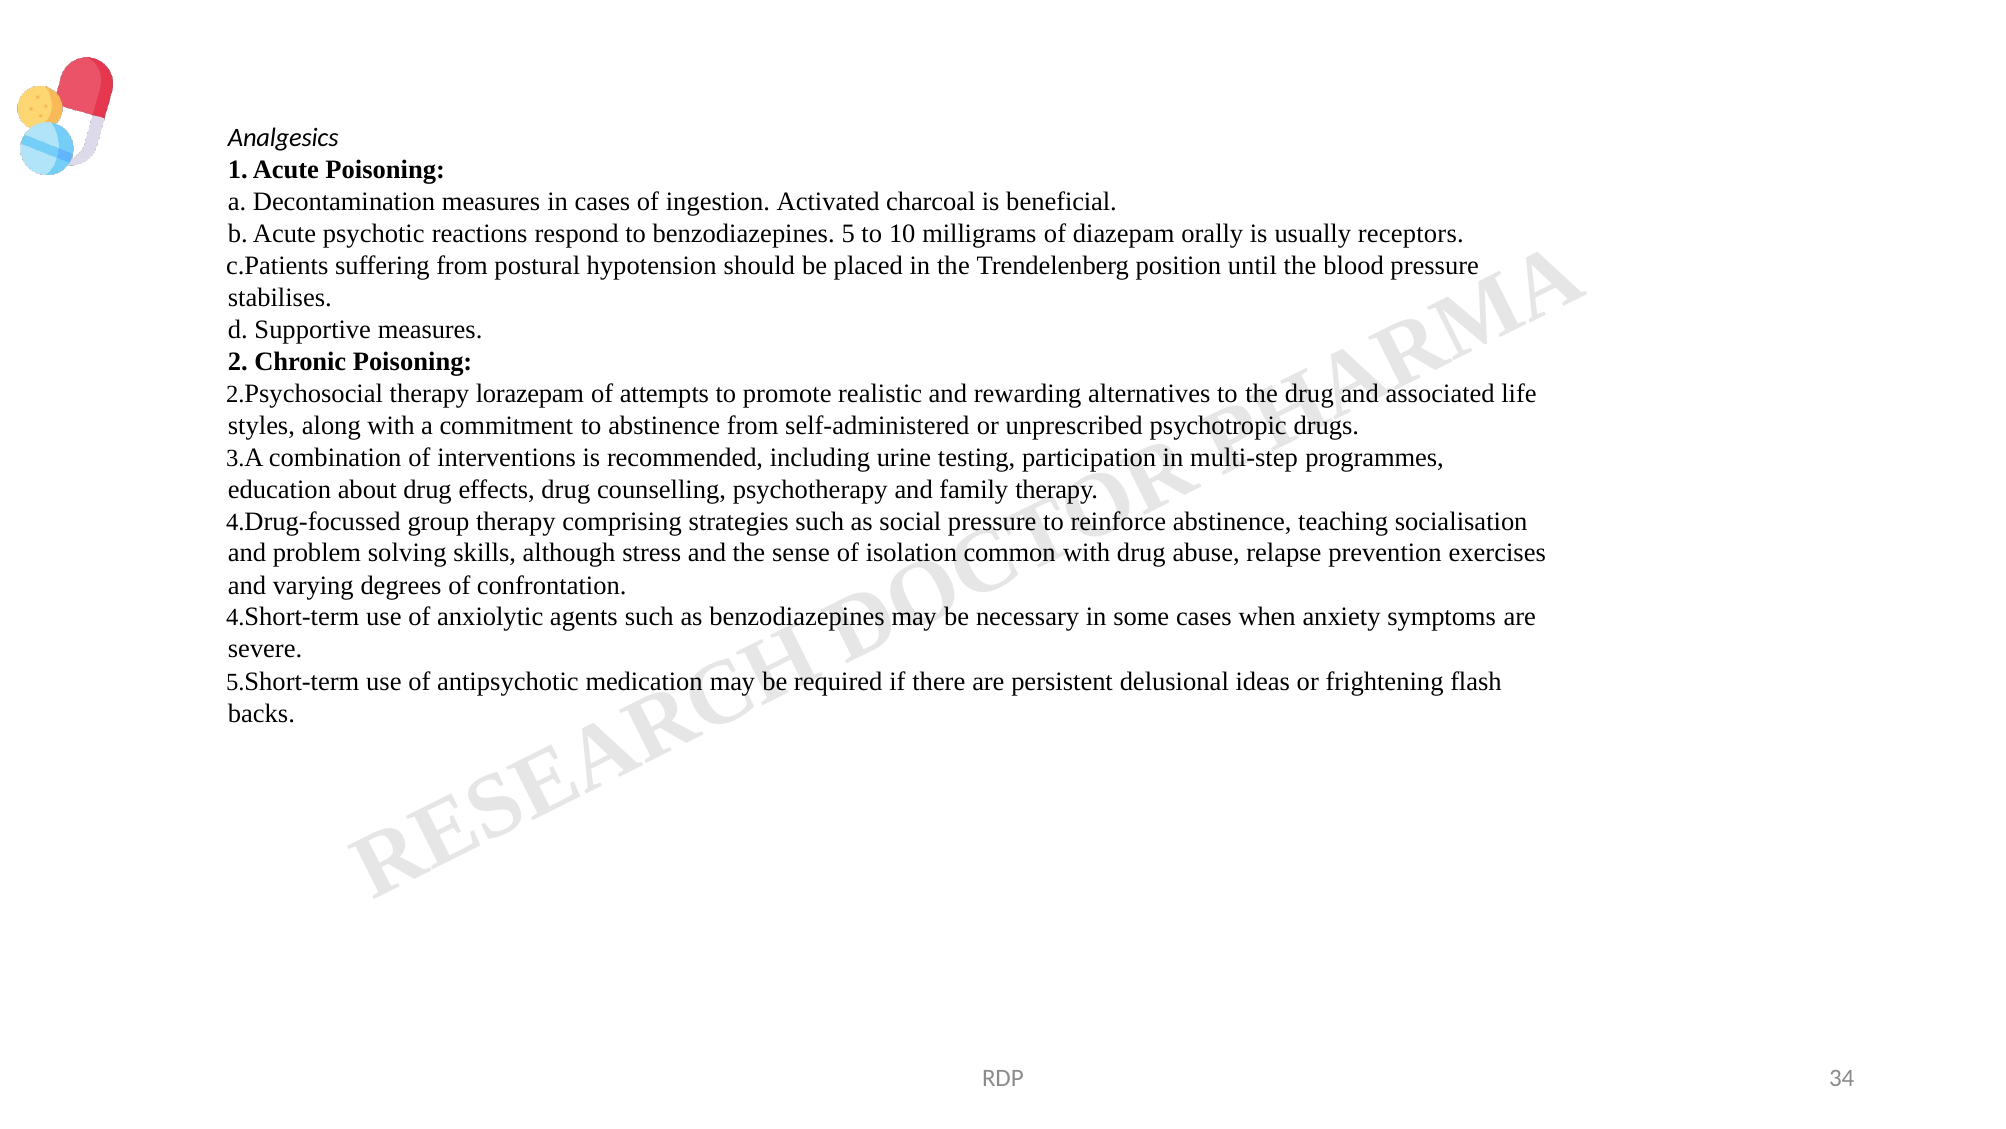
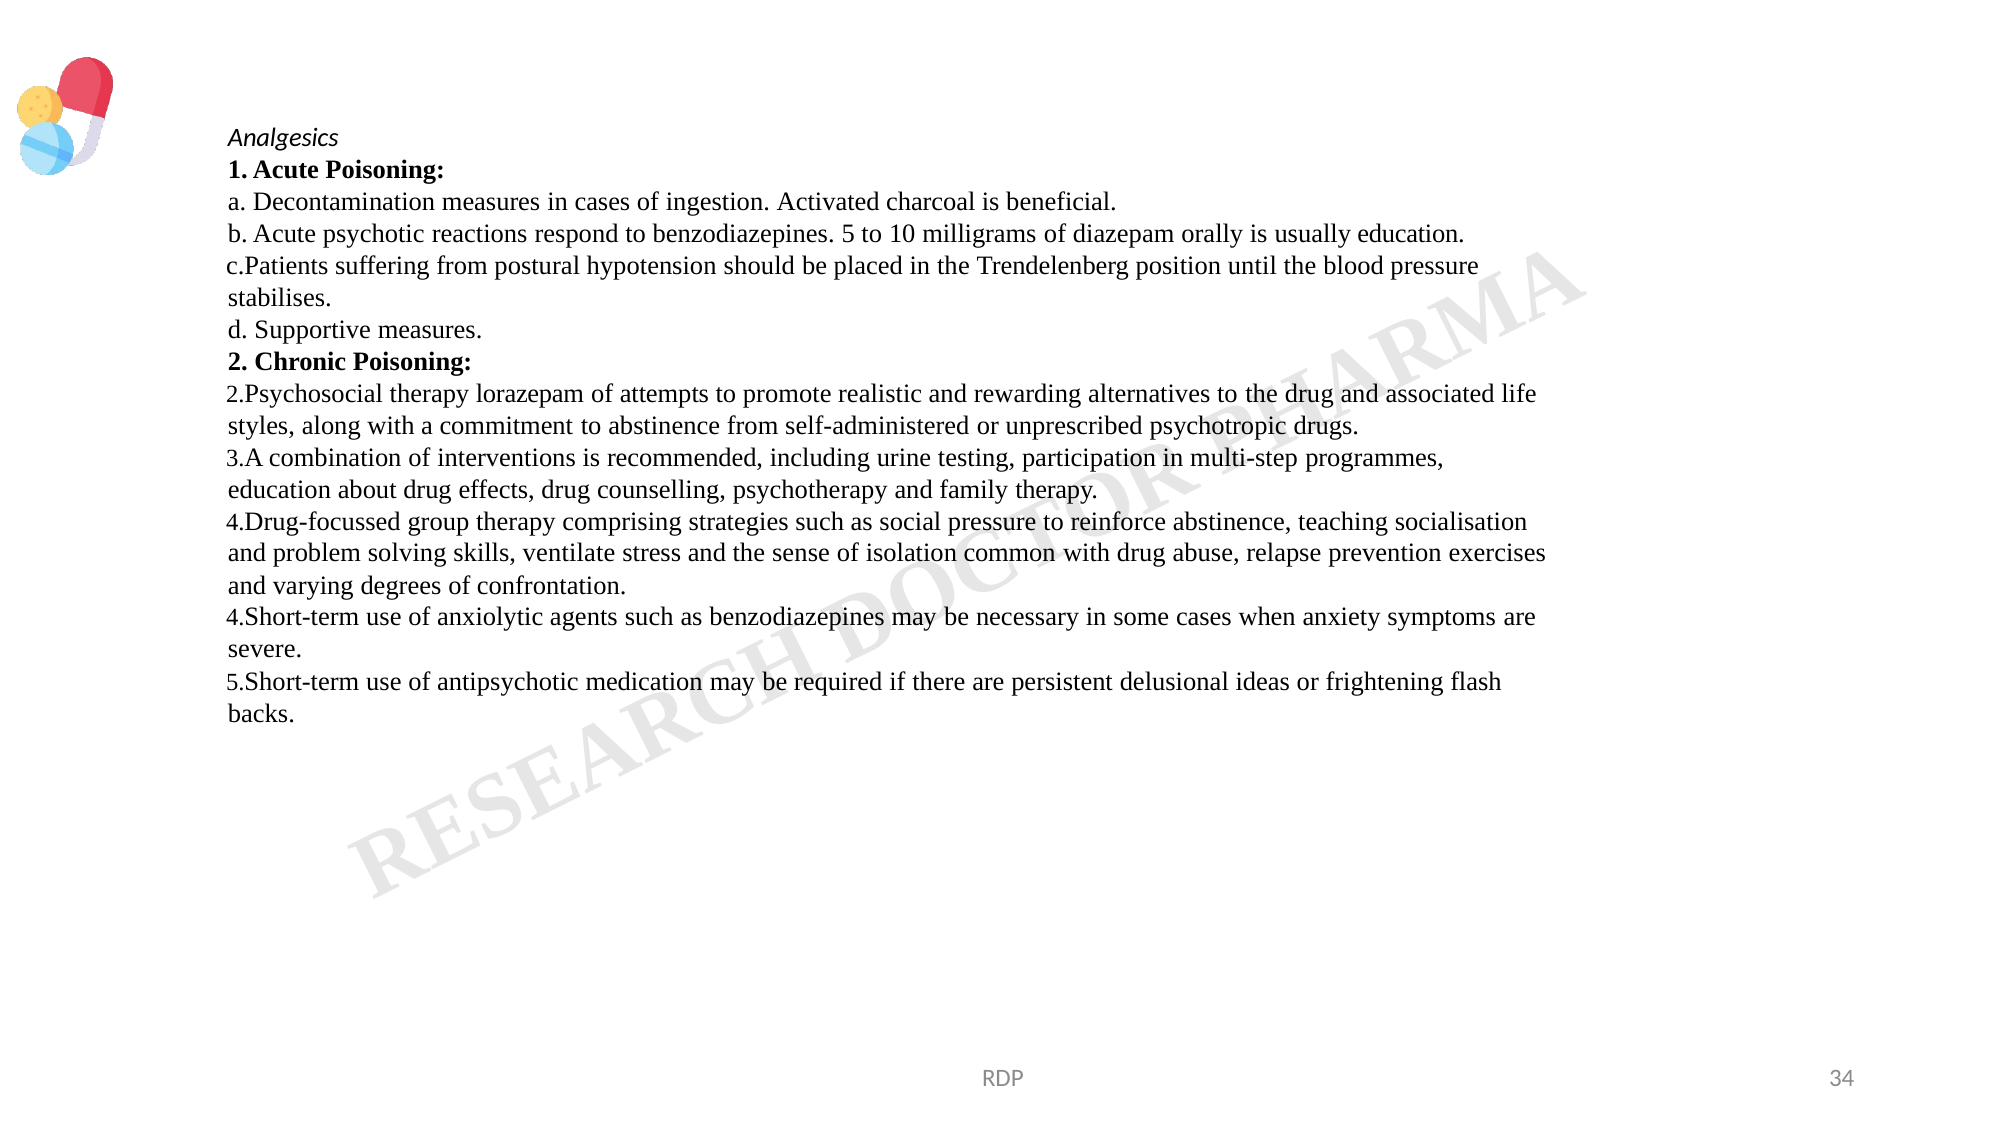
usually receptors: receptors -> education
although: although -> ventilate
